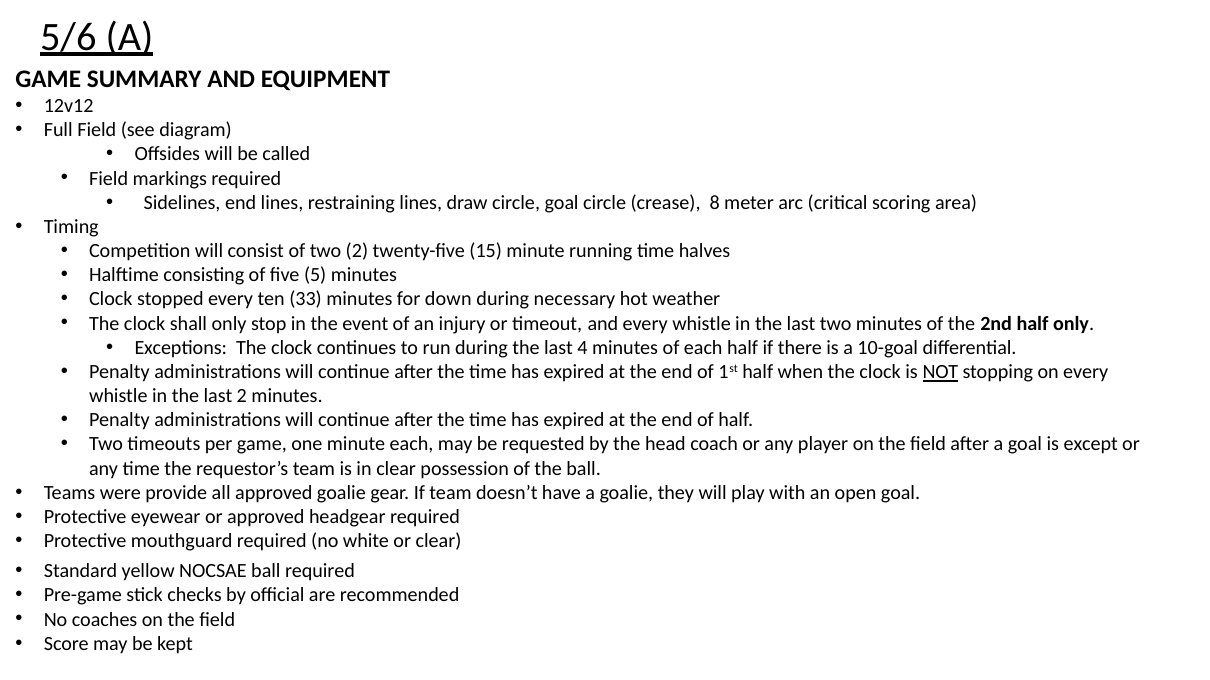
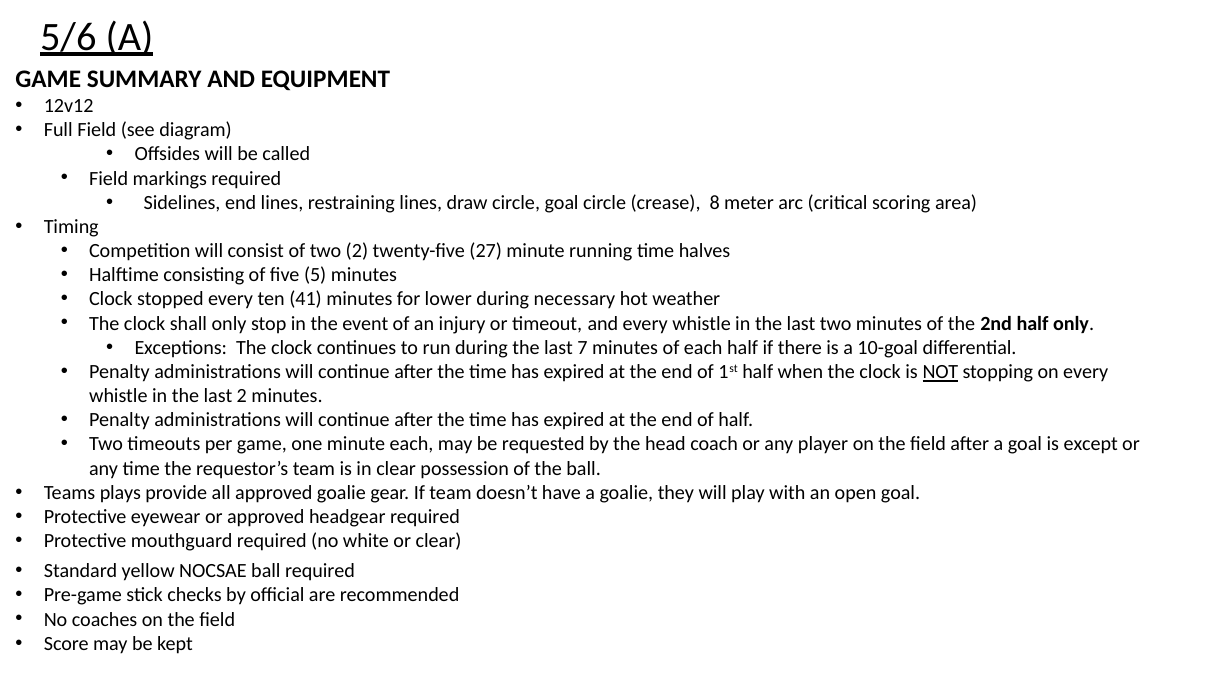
15: 15 -> 27
33: 33 -> 41
down: down -> lower
4: 4 -> 7
were: were -> plays
